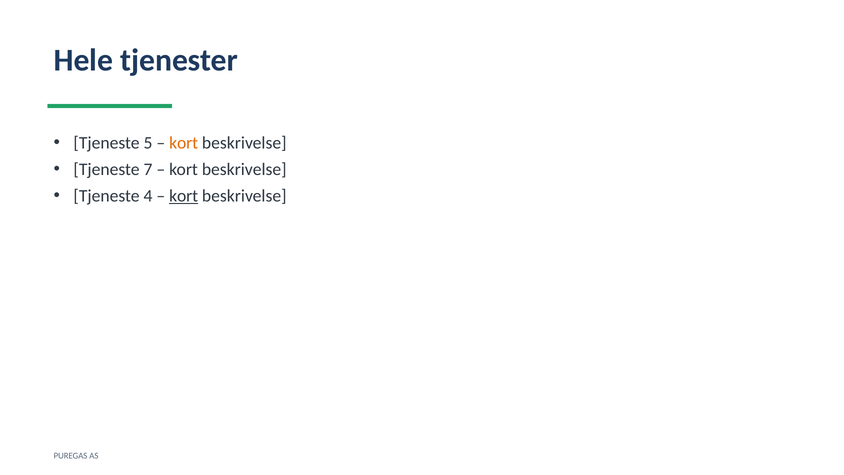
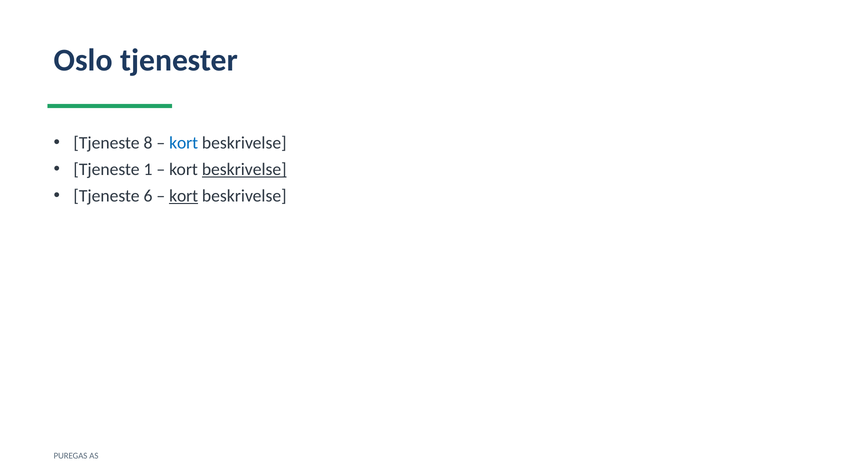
Hele: Hele -> Oslo
5: 5 -> 8
kort at (184, 143) colour: orange -> blue
7: 7 -> 1
beskrivelse at (244, 169) underline: none -> present
4: 4 -> 6
